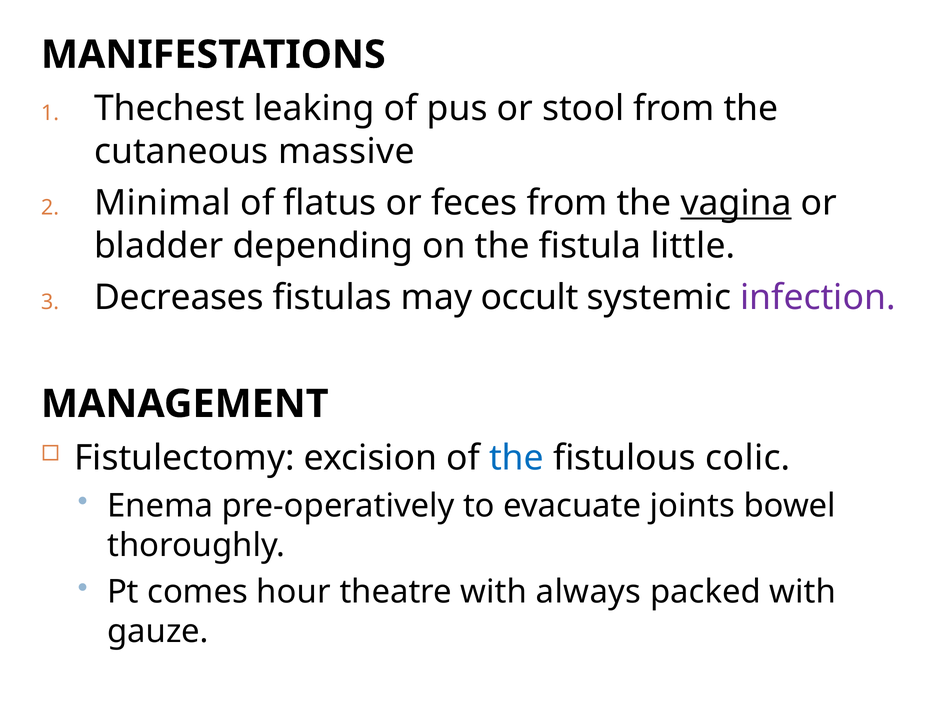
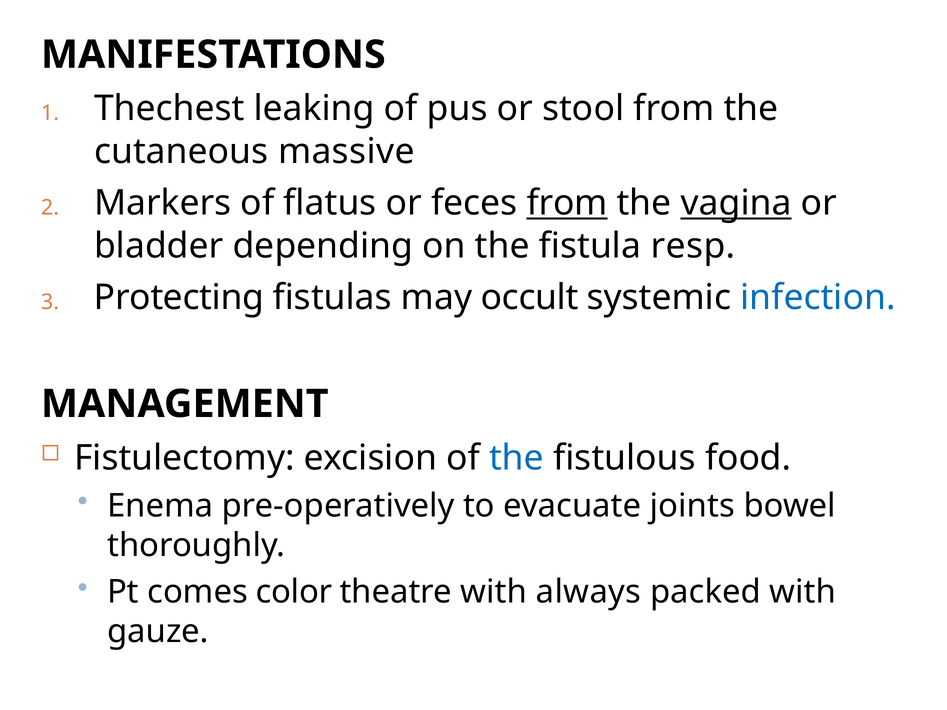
Minimal: Minimal -> Markers
from at (567, 203) underline: none -> present
little: little -> resp
Decreases: Decreases -> Protecting
infection colour: purple -> blue
colic: colic -> food
hour: hour -> color
